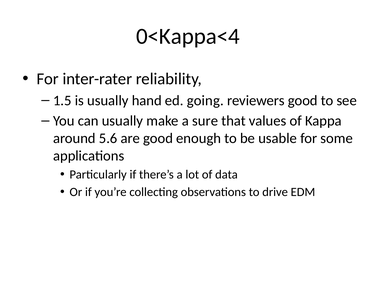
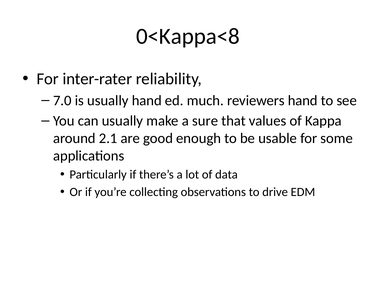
0<Kappa<4: 0<Kappa<4 -> 0<Kappa<8
1.5: 1.5 -> 7.0
going: going -> much
reviewers good: good -> hand
5.6: 5.6 -> 2.1
